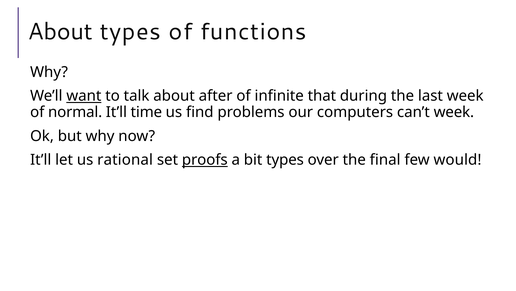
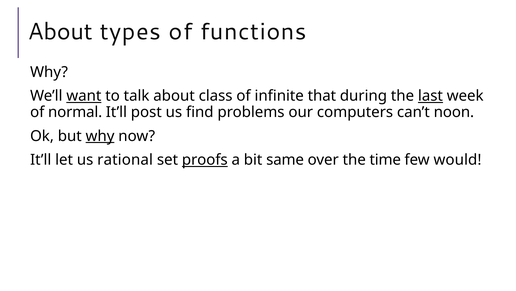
after: after -> class
last underline: none -> present
time: time -> post
can’t week: week -> noon
why at (100, 136) underline: none -> present
bit types: types -> same
final: final -> time
